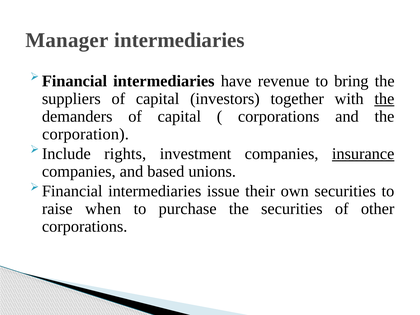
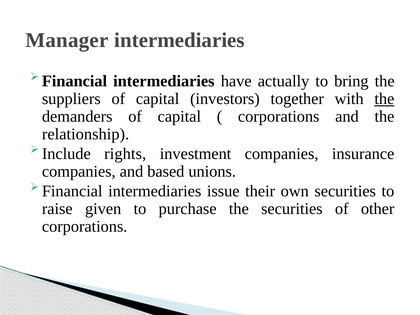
revenue: revenue -> actually
corporation: corporation -> relationship
insurance underline: present -> none
when: when -> given
